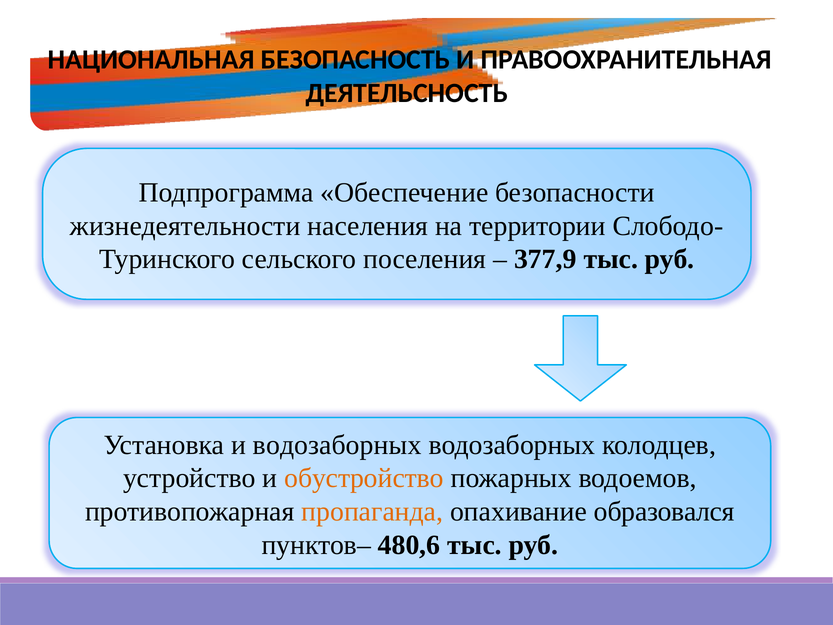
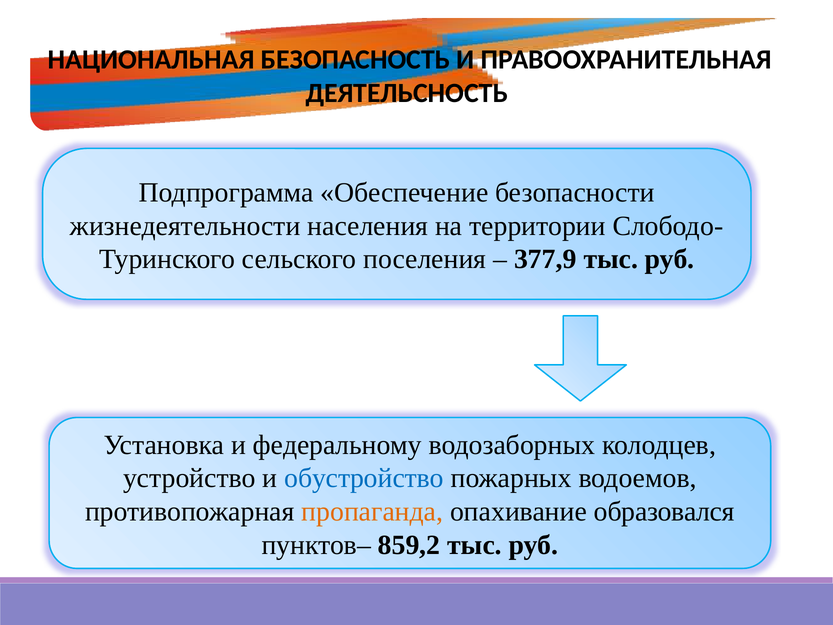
и водозаборных: водозаборных -> федеральному
обустройство colour: orange -> blue
480,6: 480,6 -> 859,2
